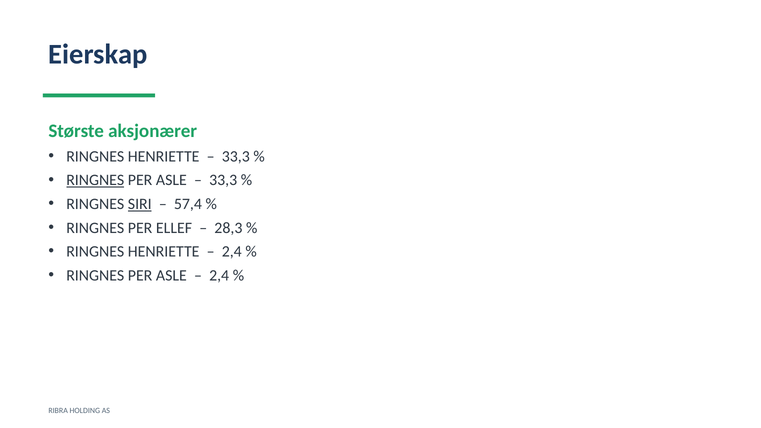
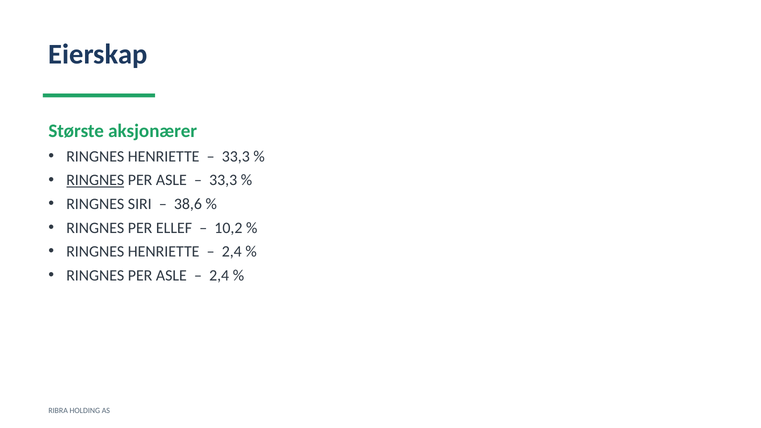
SIRI underline: present -> none
57,4: 57,4 -> 38,6
28,3: 28,3 -> 10,2
